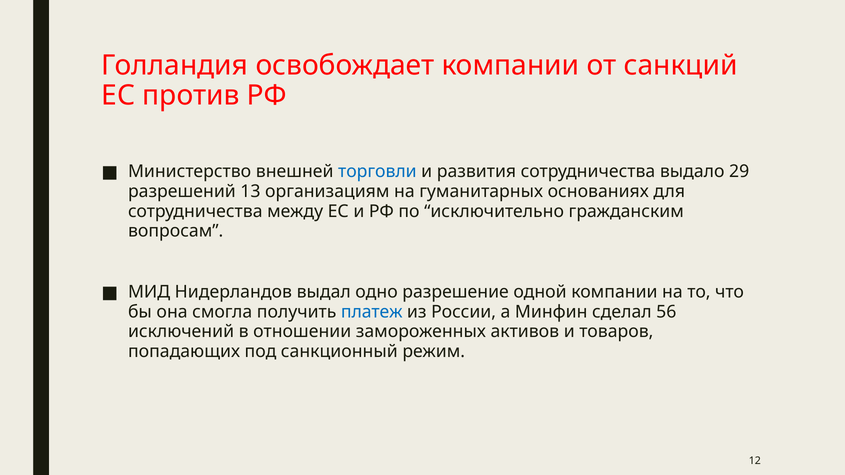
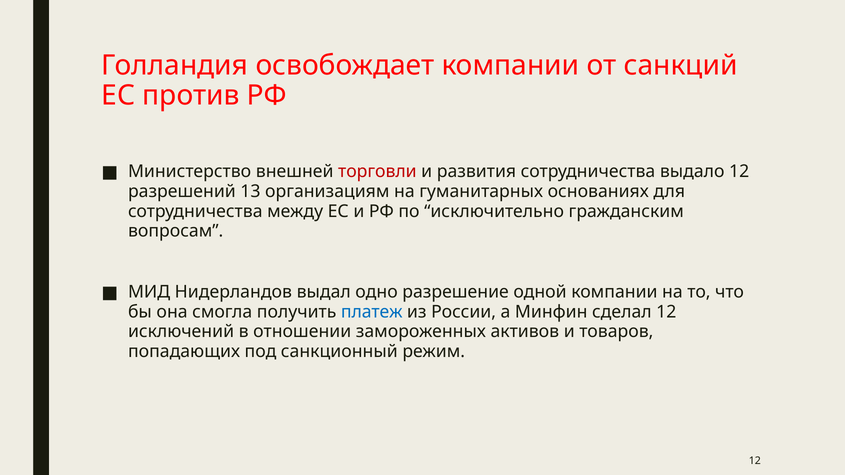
торговли colour: blue -> red
выдало 29: 29 -> 12
сделал 56: 56 -> 12
